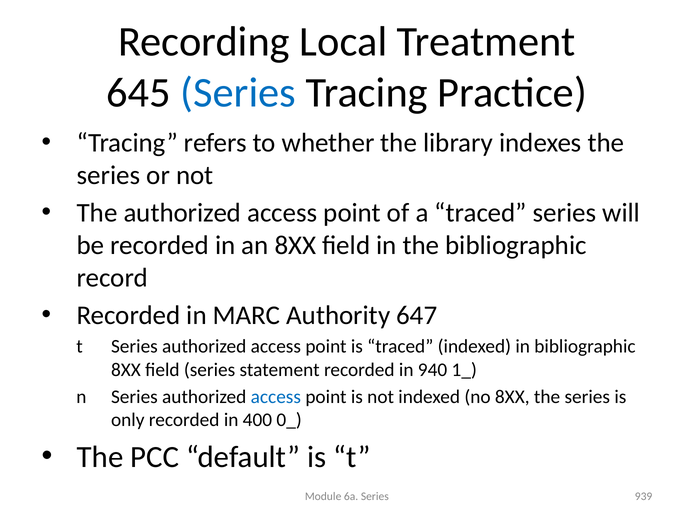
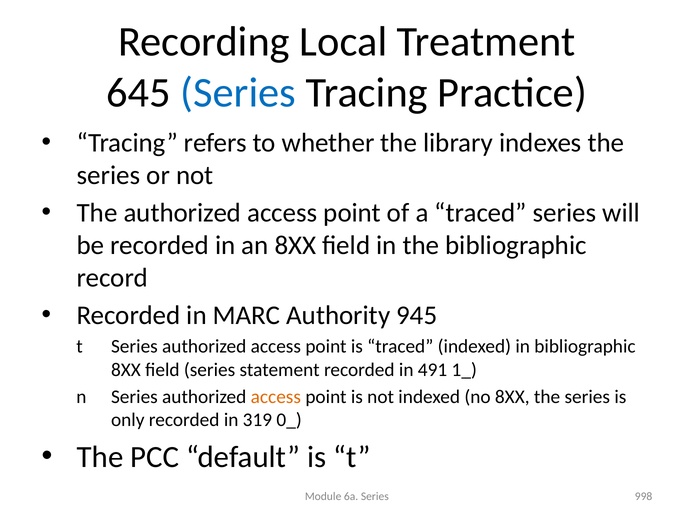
647: 647 -> 945
940: 940 -> 491
access at (276, 397) colour: blue -> orange
400: 400 -> 319
939: 939 -> 998
